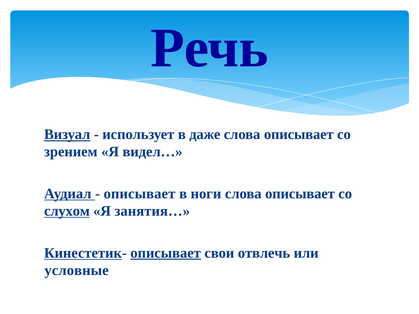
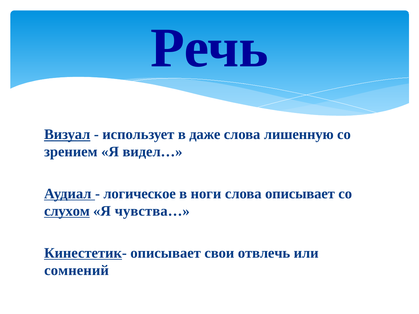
описывает at (299, 134): описывает -> лишенную
описывает at (139, 194): описывает -> логическое
занятия…: занятия… -> чувства…
описывает at (166, 253) underline: present -> none
условные: условные -> сомнений
